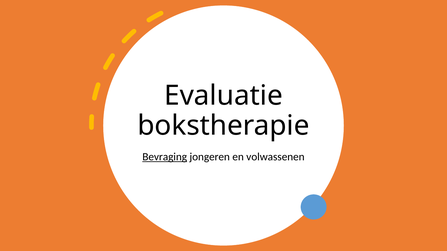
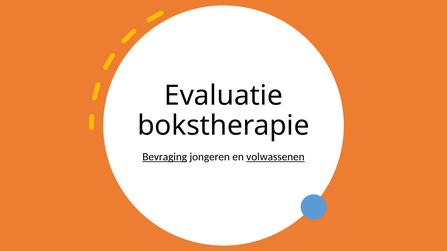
volwassenen underline: none -> present
